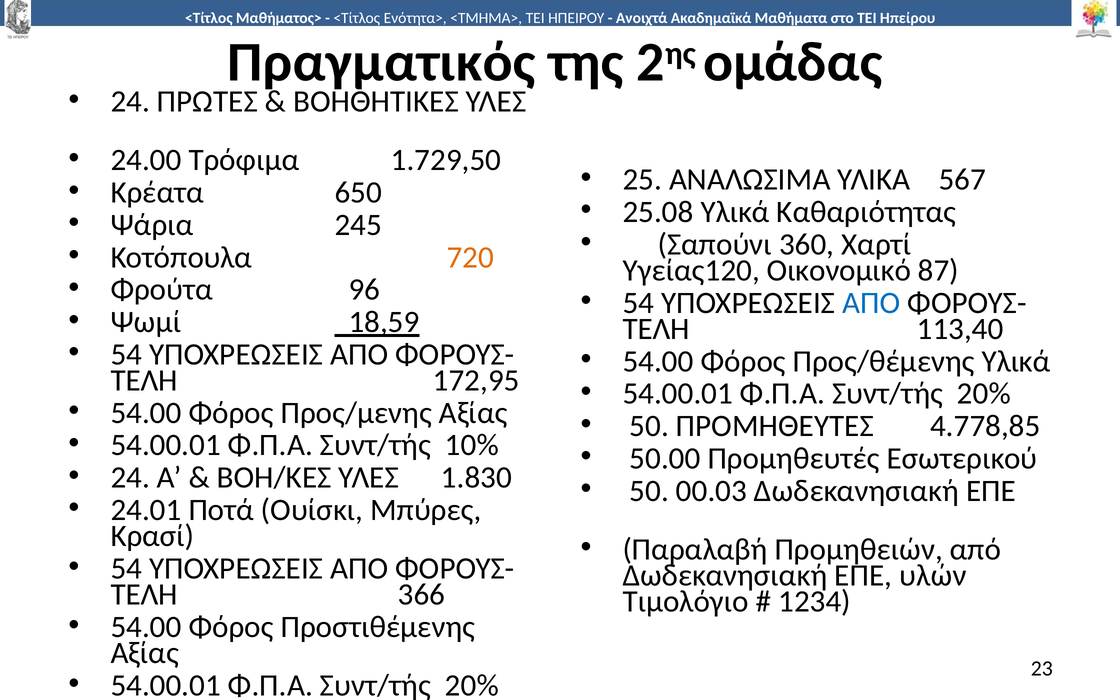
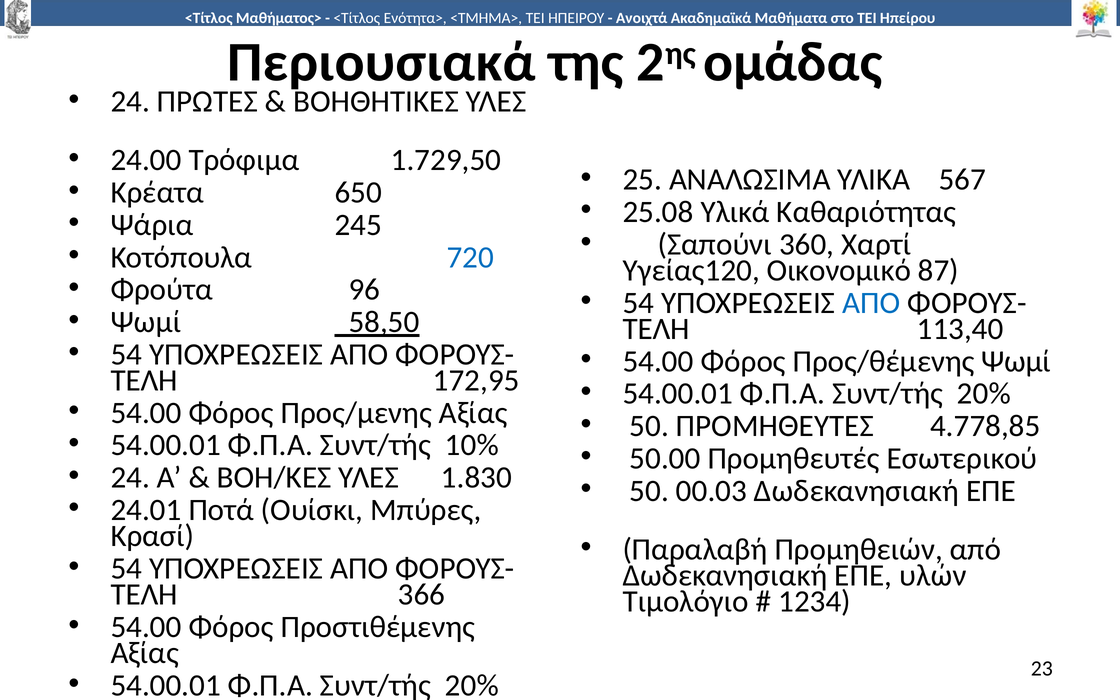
Πραγματικός: Πραγματικός -> Περιουσιακά
720 colour: orange -> blue
18,59: 18,59 -> 58,50
Προς/θέμενης Υλικά: Υλικά -> Ψωμί
